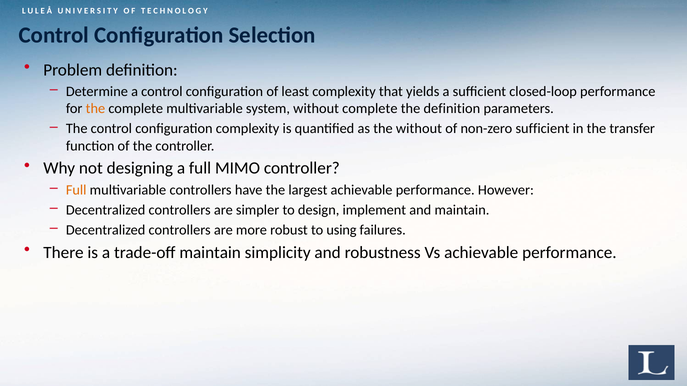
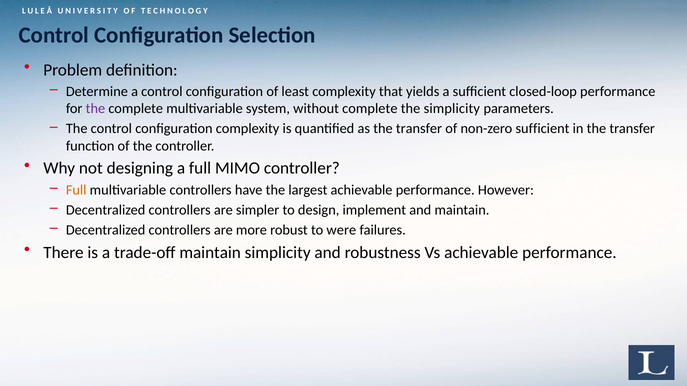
the at (95, 109) colour: orange -> purple
the definition: definition -> simplicity
as the without: without -> transfer
using: using -> were
